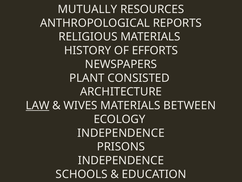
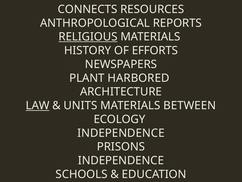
MUTUALLY: MUTUALLY -> CONNECTS
RELIGIOUS underline: none -> present
CONSISTED: CONSISTED -> HARBORED
WIVES: WIVES -> UNITS
